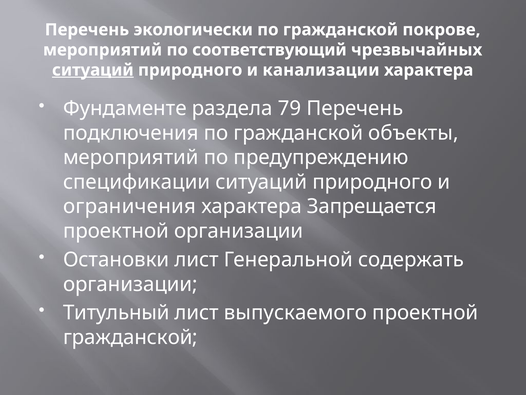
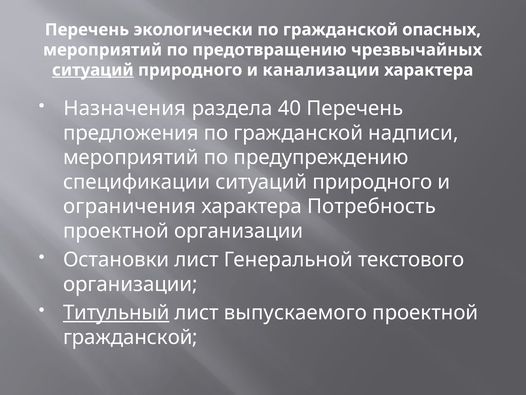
покрове: покрове -> опасных
соответствующий: соответствующий -> предотвращению
Фундаменте: Фундаменте -> Назначения
79: 79 -> 40
подключения: подключения -> предложения
объекты: объекты -> надписи
Запрещается: Запрещается -> Потребность
содержать: содержать -> текстового
Титульный underline: none -> present
